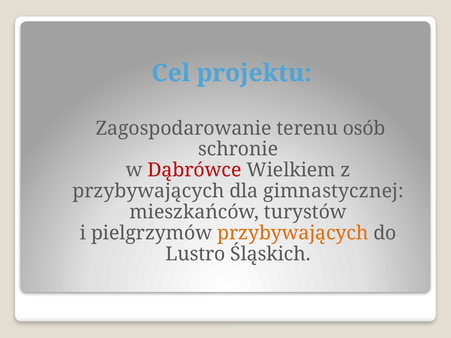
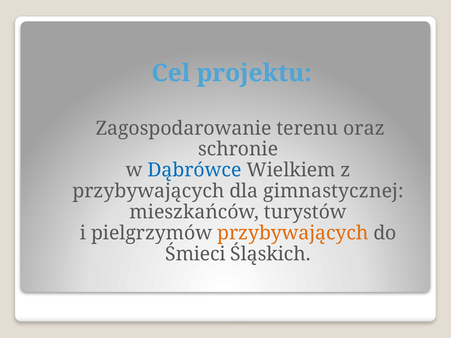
osób: osób -> oraz
Dąbrówce colour: red -> blue
Lustro: Lustro -> Śmieci
